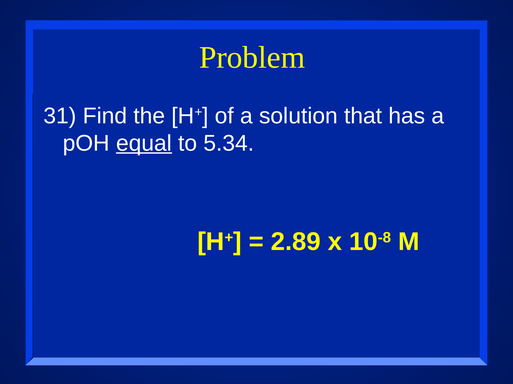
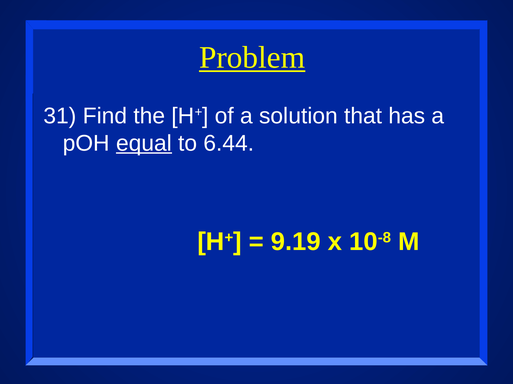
Problem underline: none -> present
5.34: 5.34 -> 6.44
2.89: 2.89 -> 9.19
